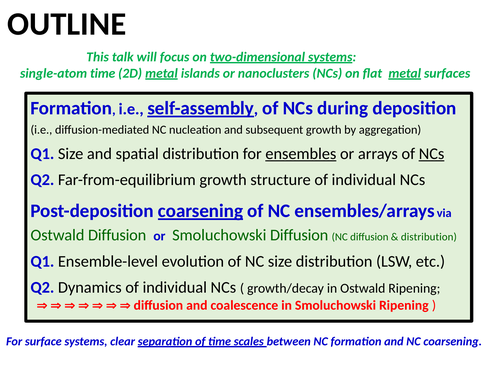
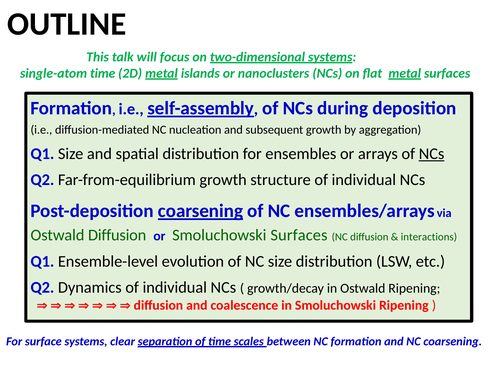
ensembles underline: present -> none
Smoluchowski Diffusion: Diffusion -> Surfaces
distribution at (429, 237): distribution -> interactions
